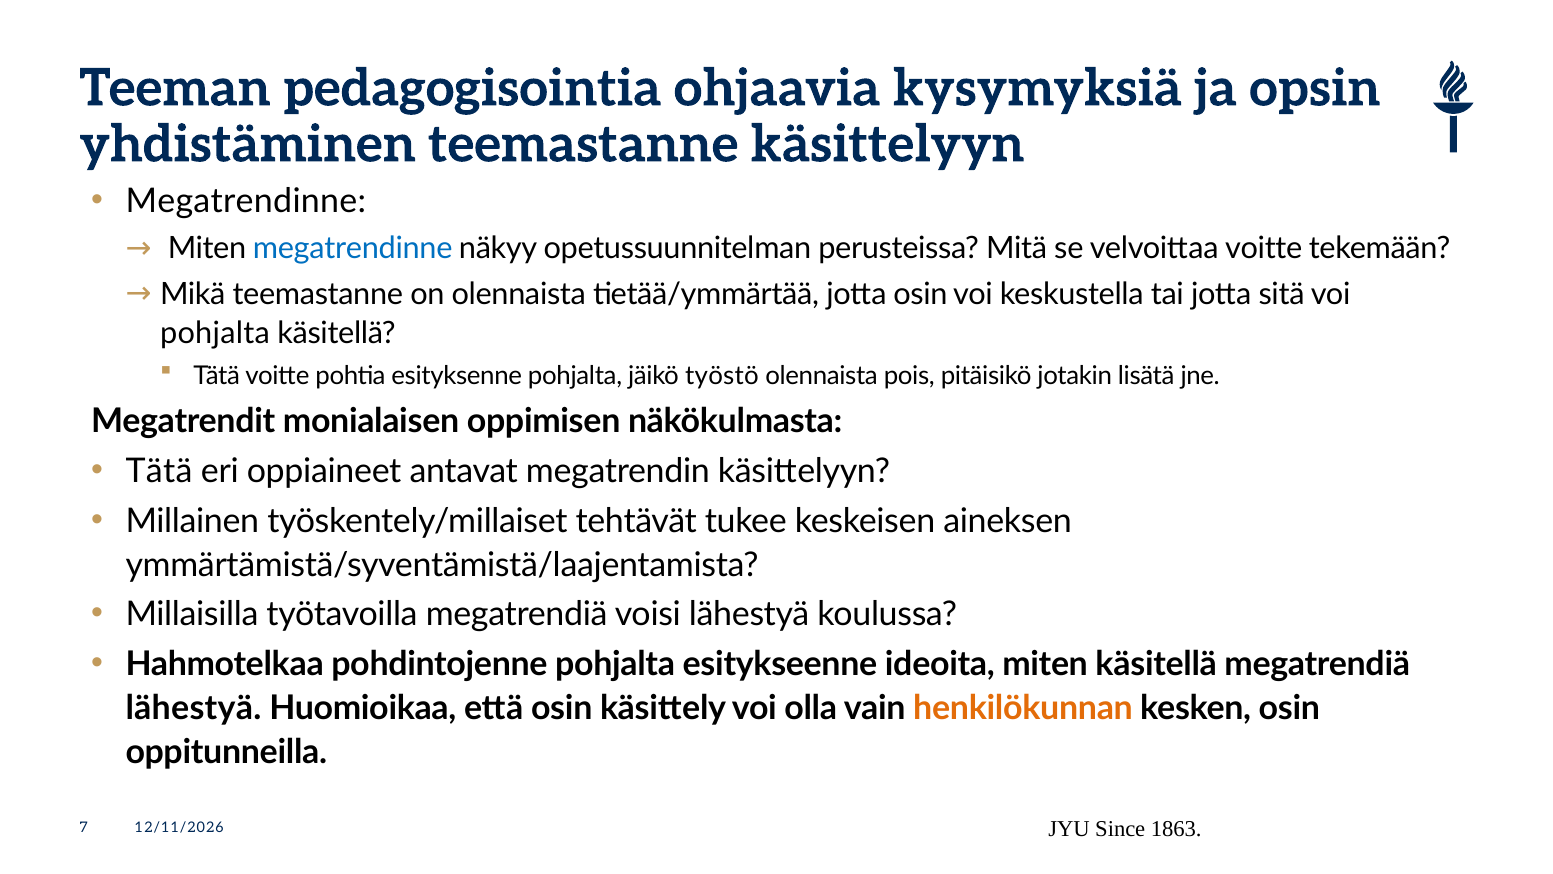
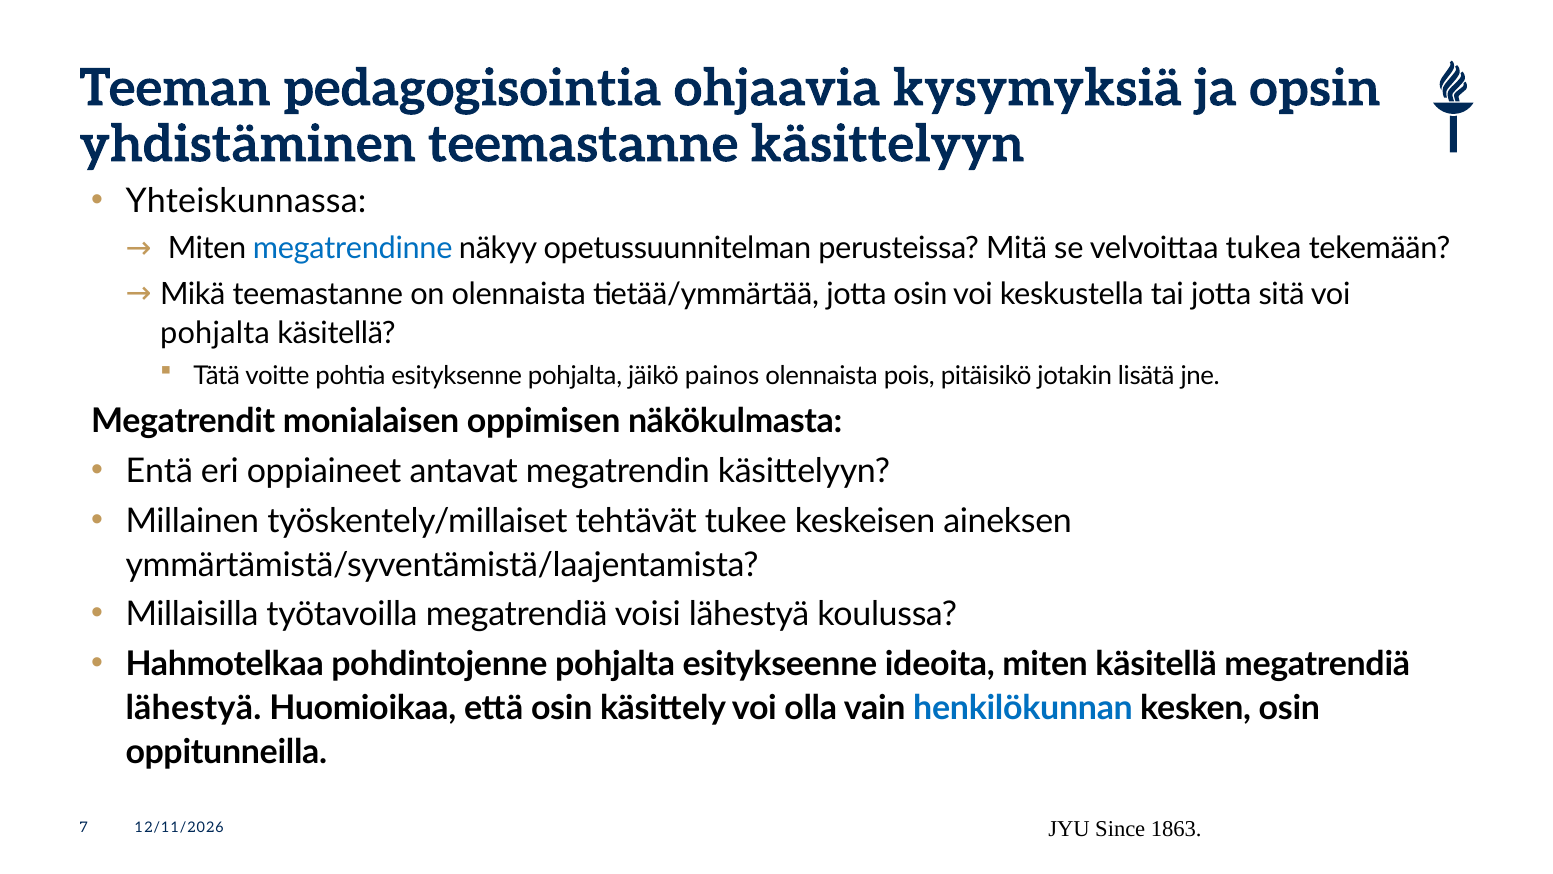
Megatrendinne at (246, 201): Megatrendinne -> Yhteiskunnassa
velvoittaa voitte: voitte -> tukea
työstö: työstö -> painos
Tätä at (159, 471): Tätä -> Entä
henkilökunnan colour: orange -> blue
